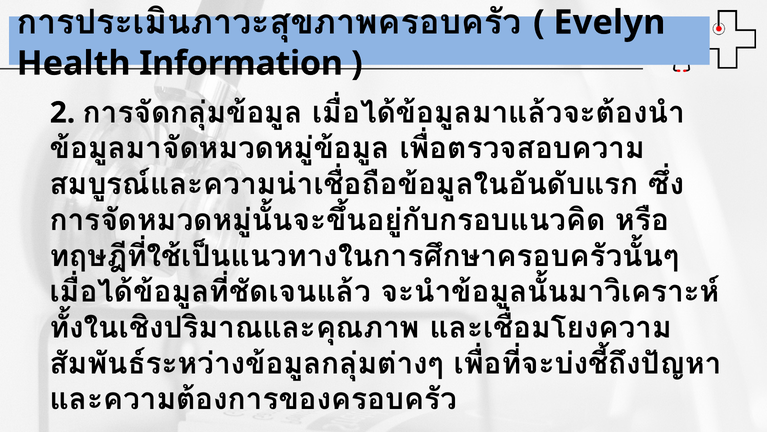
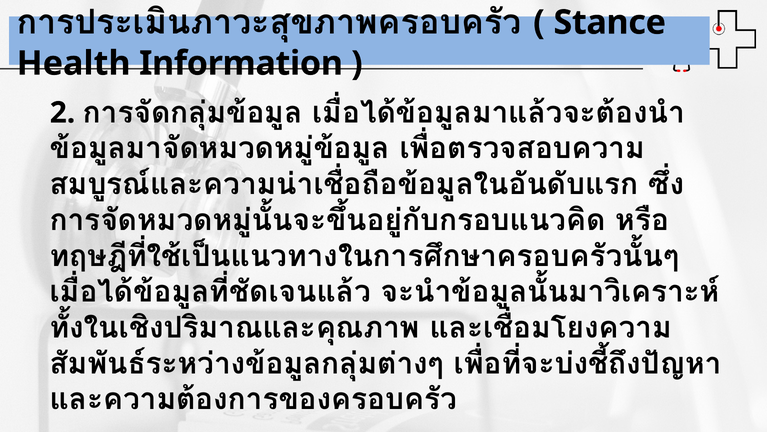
Evelyn: Evelyn -> Stance
